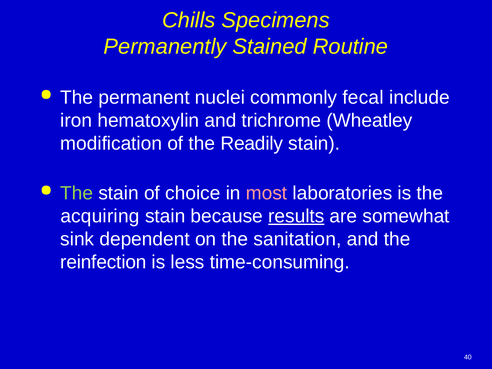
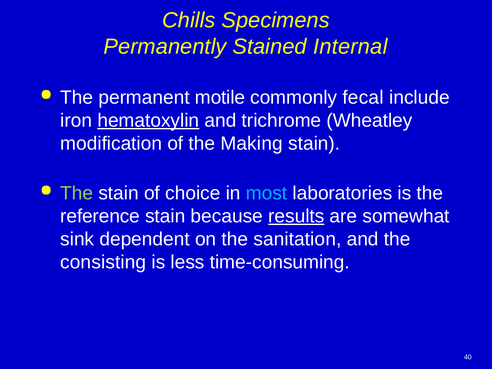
Routine: Routine -> Internal
nuclei: nuclei -> motile
hematoxylin underline: none -> present
Readily: Readily -> Making
most colour: pink -> light blue
acquiring: acquiring -> reference
reinfection: reinfection -> consisting
